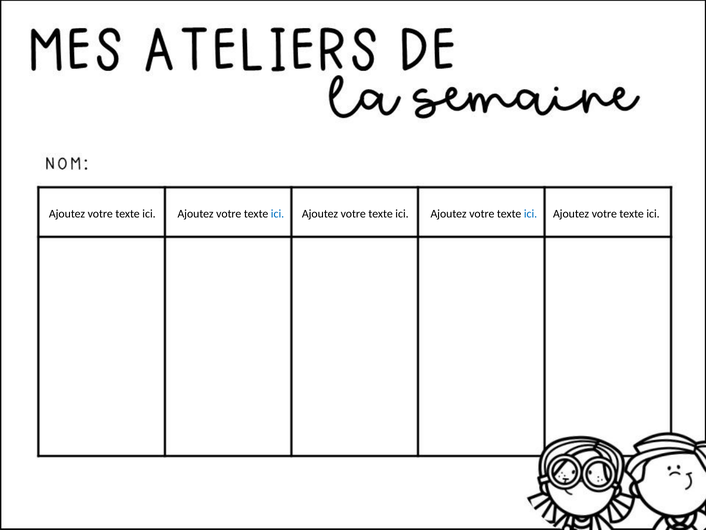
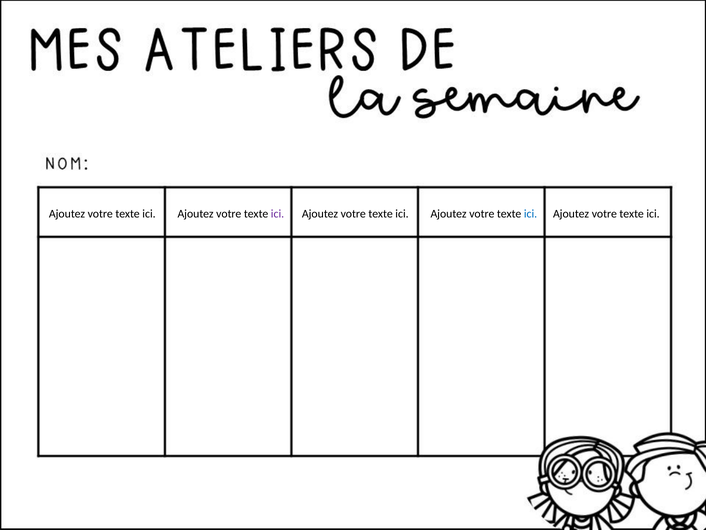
ici at (278, 214) colour: blue -> purple
